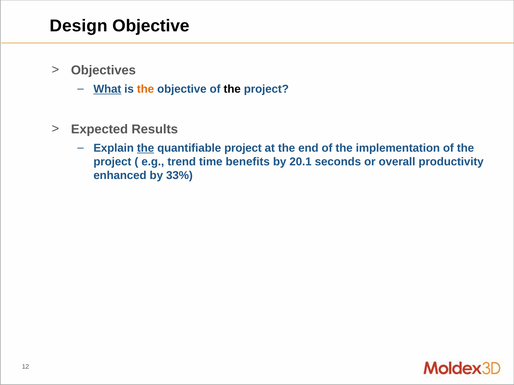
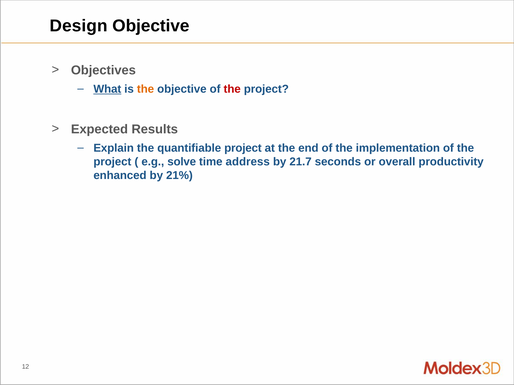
the at (232, 89) colour: black -> red
the at (146, 148) underline: present -> none
trend: trend -> solve
benefits: benefits -> address
20.1: 20.1 -> 21.7
33%: 33% -> 21%
